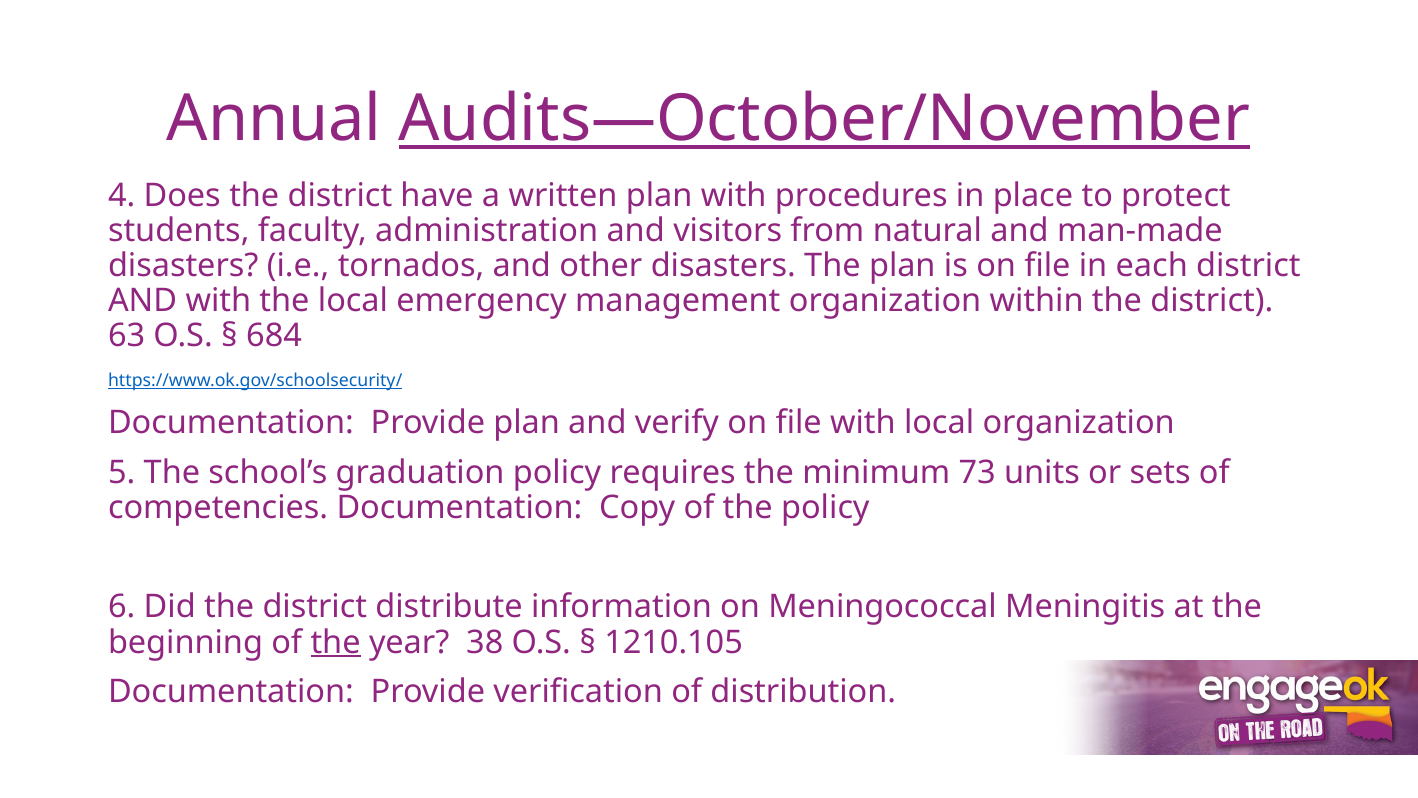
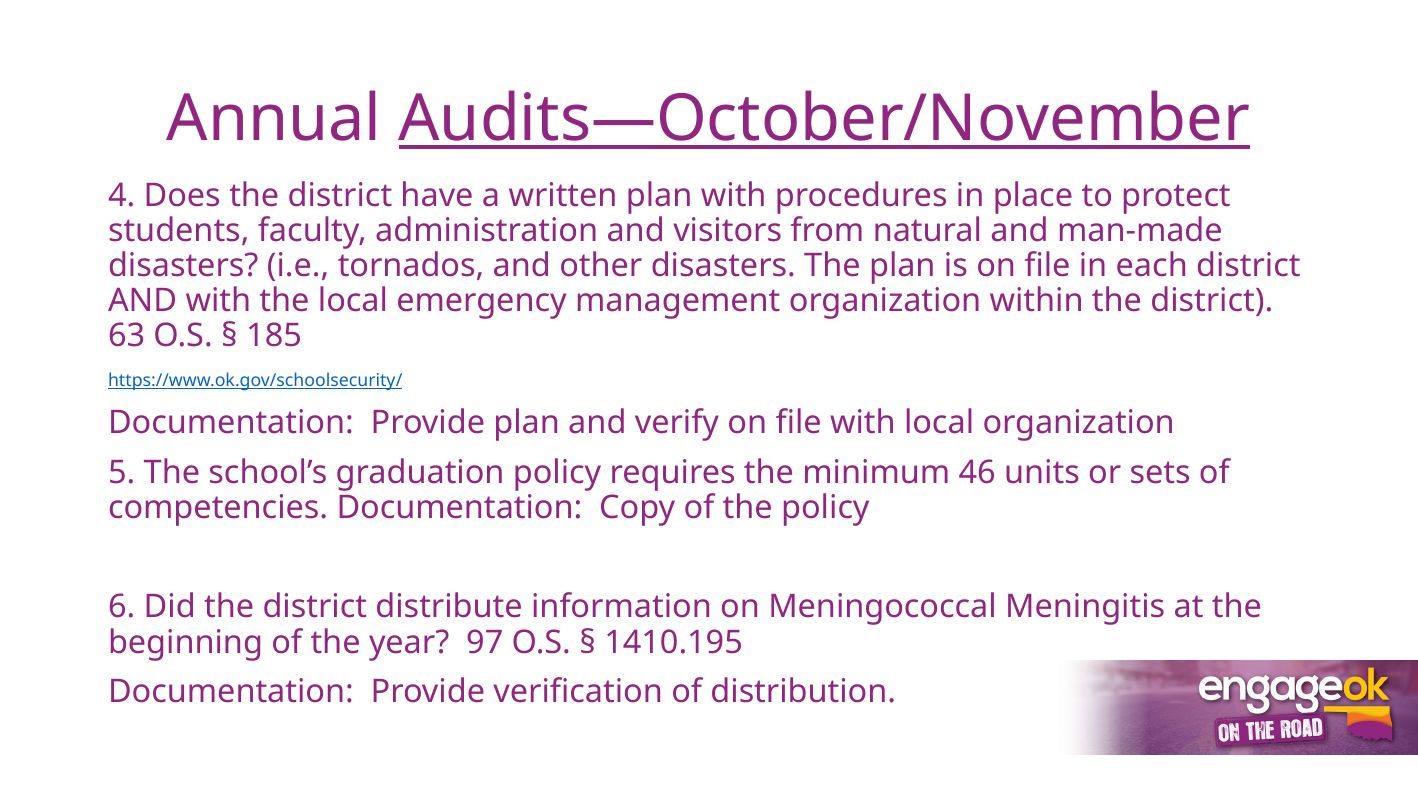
684: 684 -> 185
73: 73 -> 46
the at (336, 642) underline: present -> none
38: 38 -> 97
1210.105: 1210.105 -> 1410.195
